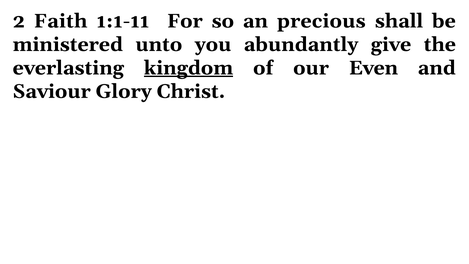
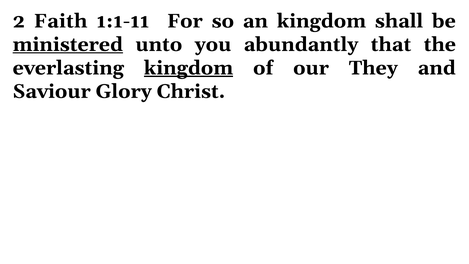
an precious: precious -> kingdom
ministered underline: none -> present
give: give -> that
Even: Even -> They
